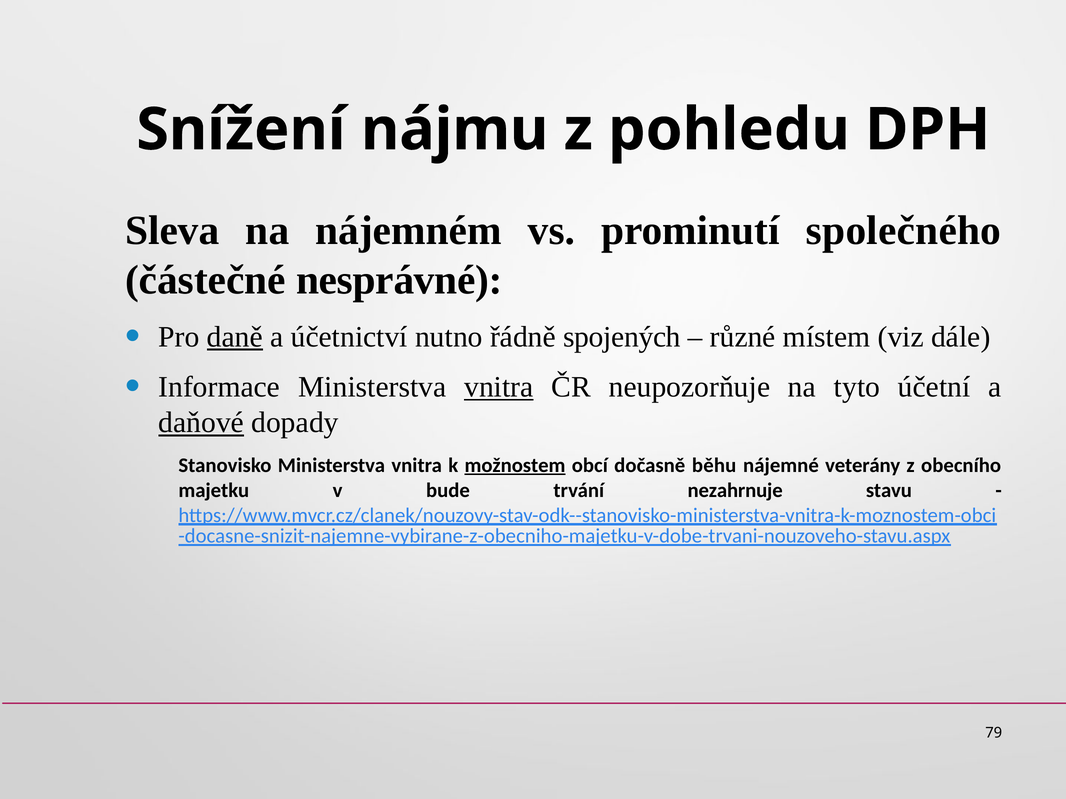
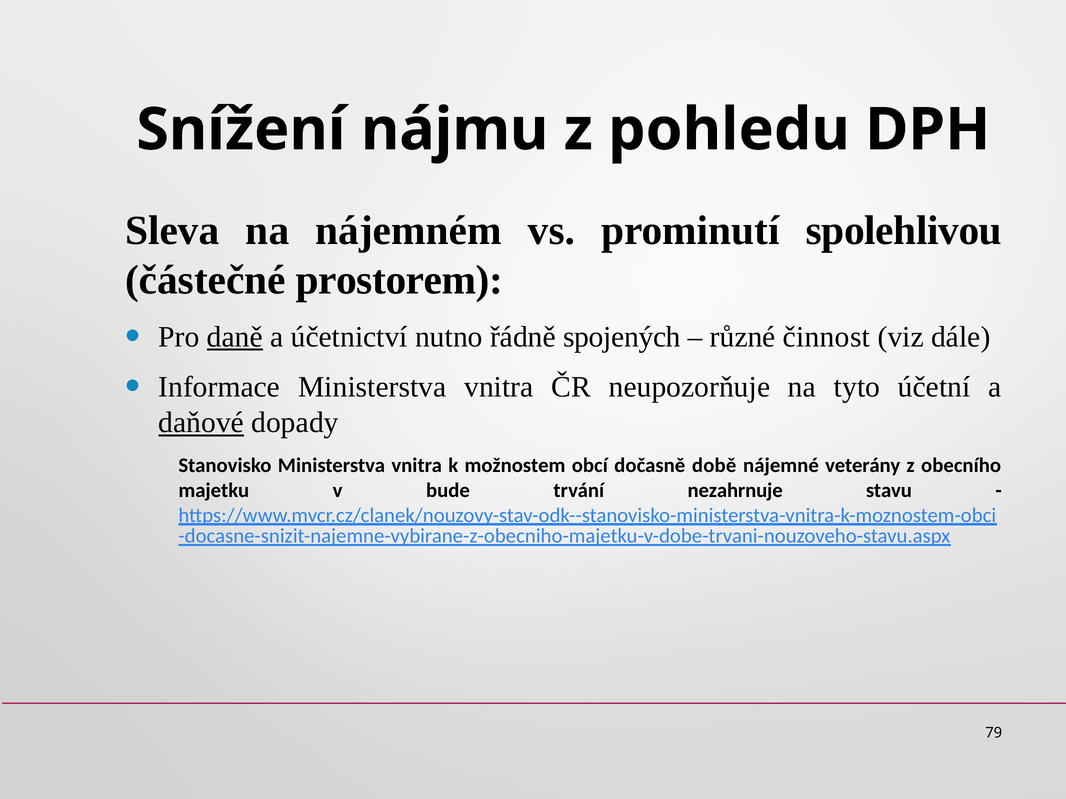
společného: společného -> spolehlivou
nesprávné: nesprávné -> prostorem
místem: místem -> činnost
vnitra at (499, 387) underline: present -> none
možnostem underline: present -> none
běhu: běhu -> době
